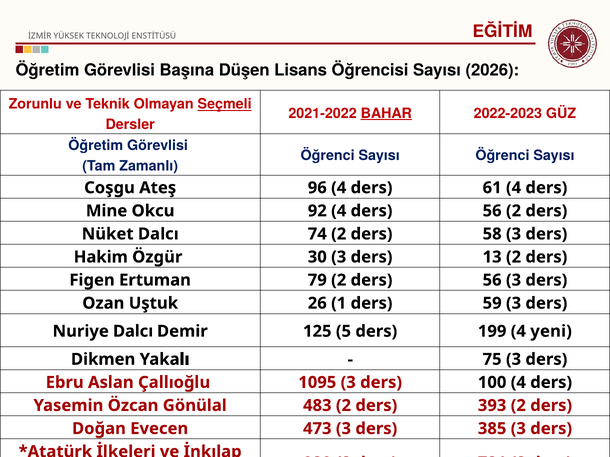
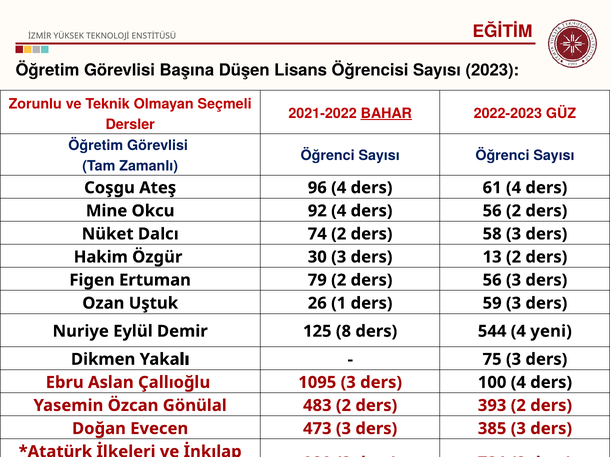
2026: 2026 -> 2023
Seçmeli underline: present -> none
Nuriye Dalcı: Dalcı -> Eylül
5: 5 -> 8
199: 199 -> 544
